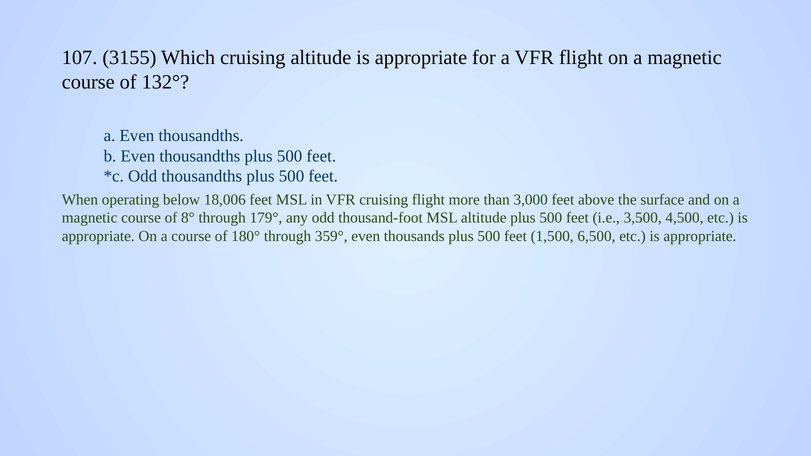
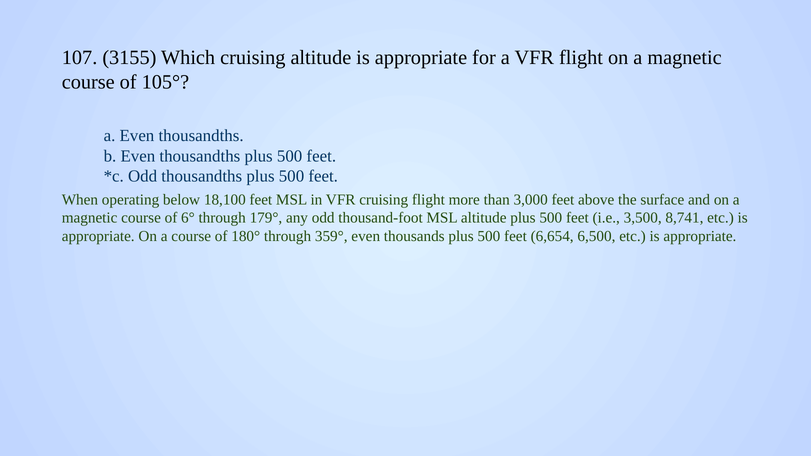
132°: 132° -> 105°
18,006: 18,006 -> 18,100
8°: 8° -> 6°
4,500: 4,500 -> 8,741
1,500: 1,500 -> 6,654
